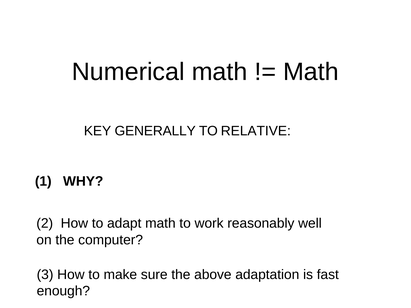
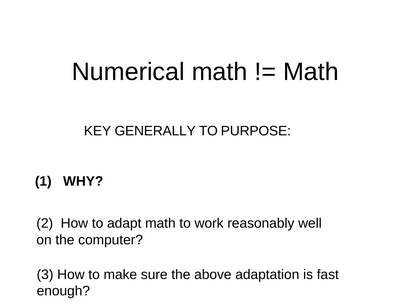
RELATIVE: RELATIVE -> PURPOSE
